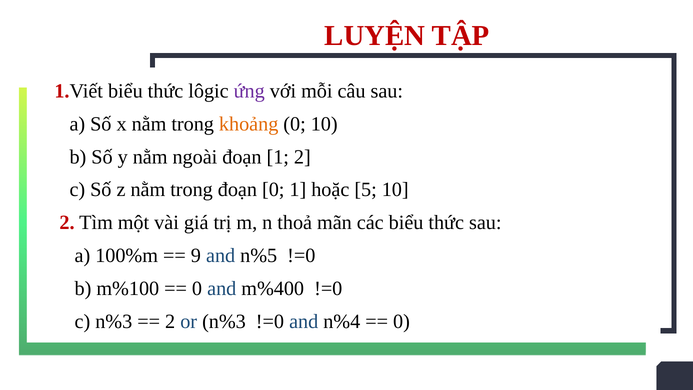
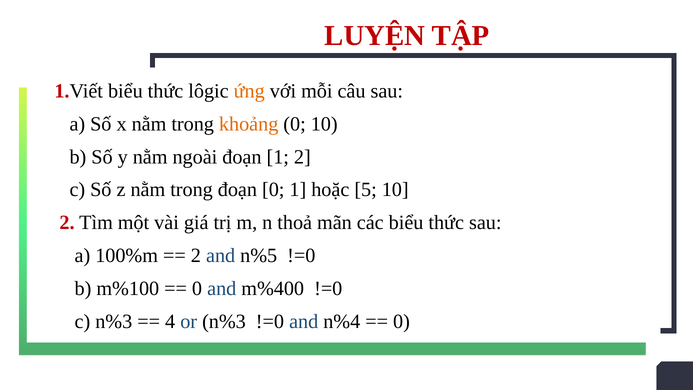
ứng colour: purple -> orange
9 at (196, 256): 9 -> 2
2 at (170, 322): 2 -> 4
